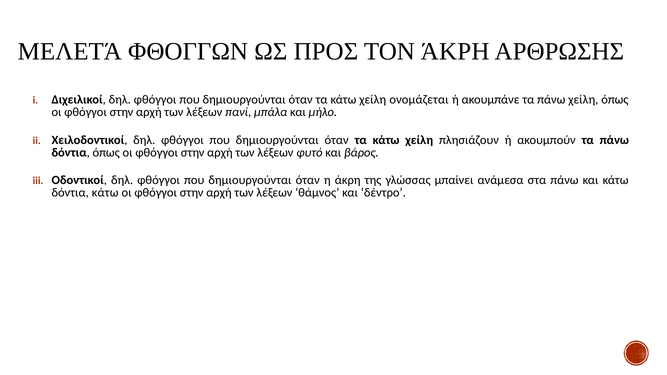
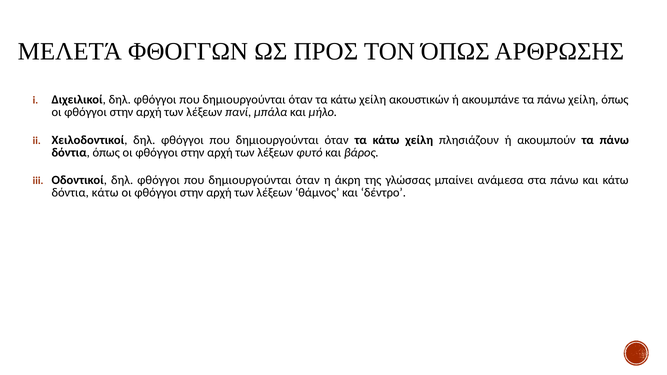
ΤΟΝ ΆΚΡΗ: ΆΚΡΗ -> ΌΠΩΣ
ονομάζεται: ονομάζεται -> ακουστικών
